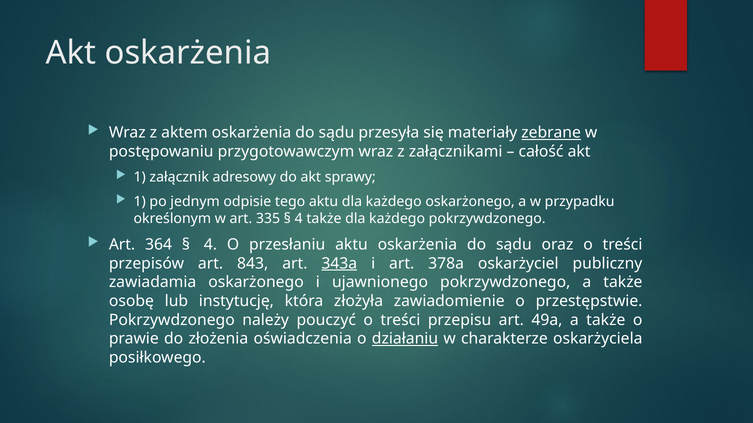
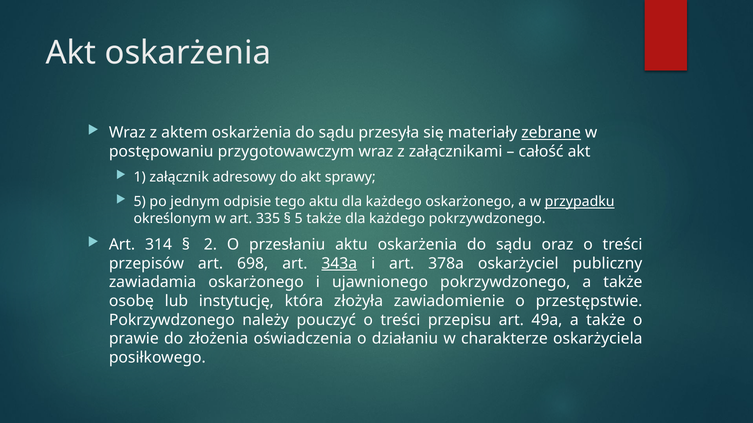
1 at (140, 202): 1 -> 5
przypadku underline: none -> present
4 at (299, 219): 4 -> 5
364: 364 -> 314
4 at (210, 245): 4 -> 2
843: 843 -> 698
działaniu underline: present -> none
